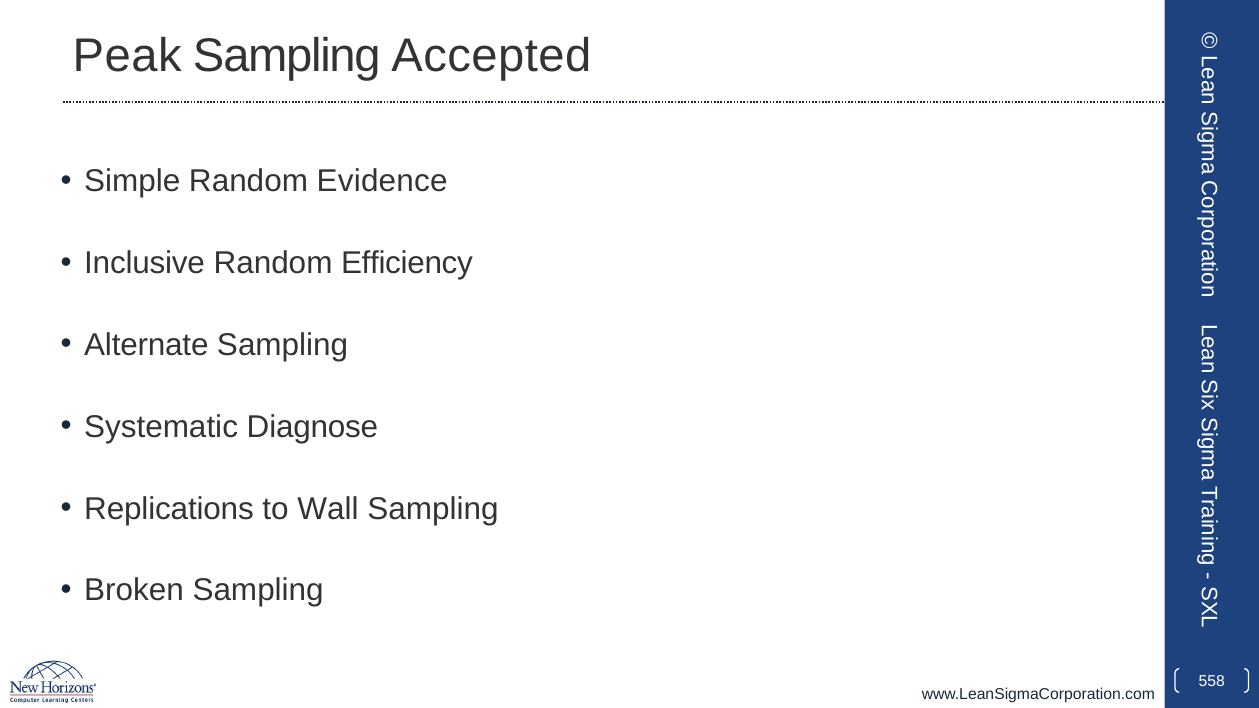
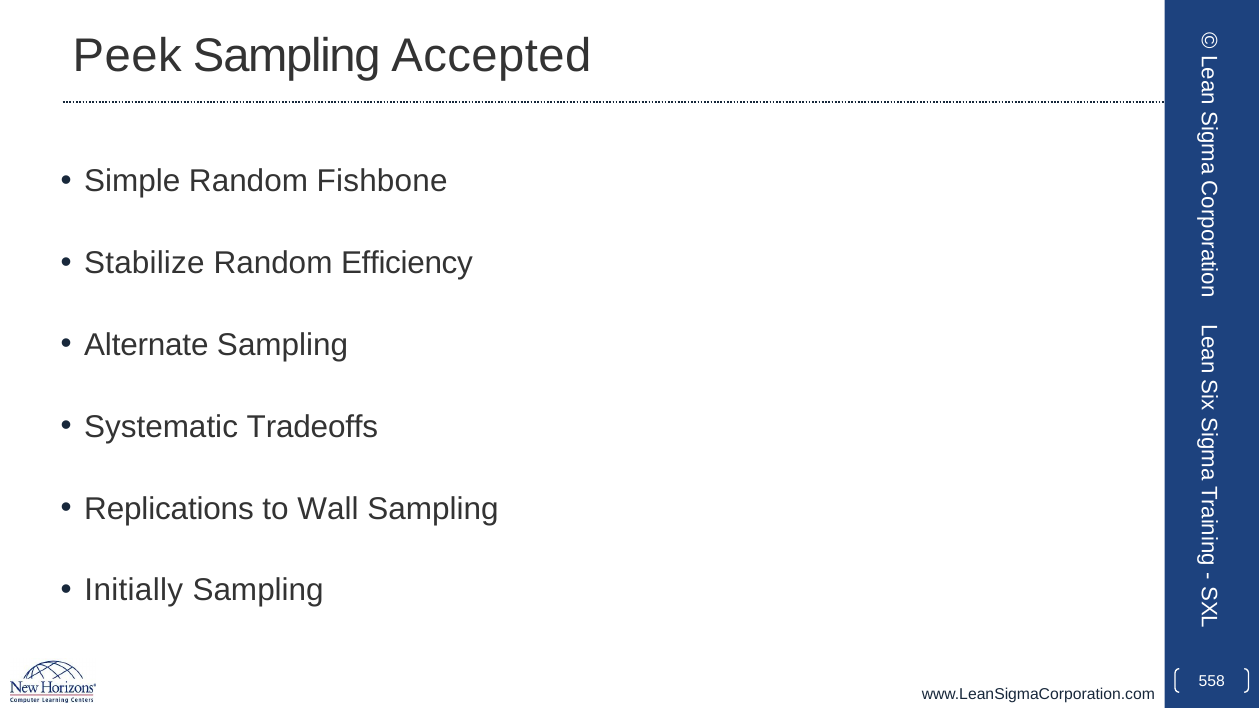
Peak: Peak -> Peek
Evidence: Evidence -> Fishbone
Inclusive: Inclusive -> Stabilize
Diagnose: Diagnose -> Tradeoffs
Broken: Broken -> Initially
